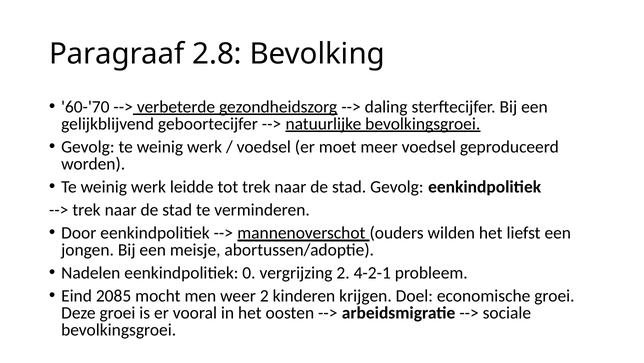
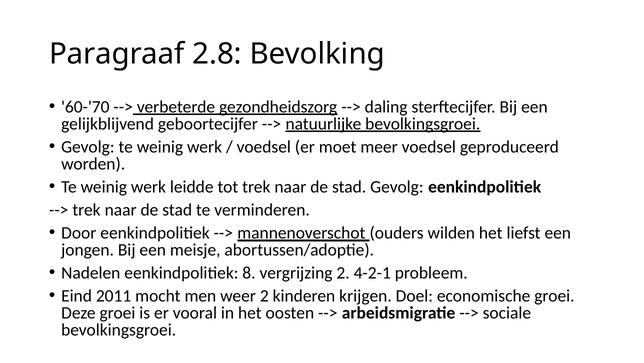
0: 0 -> 8
2085: 2085 -> 2011
